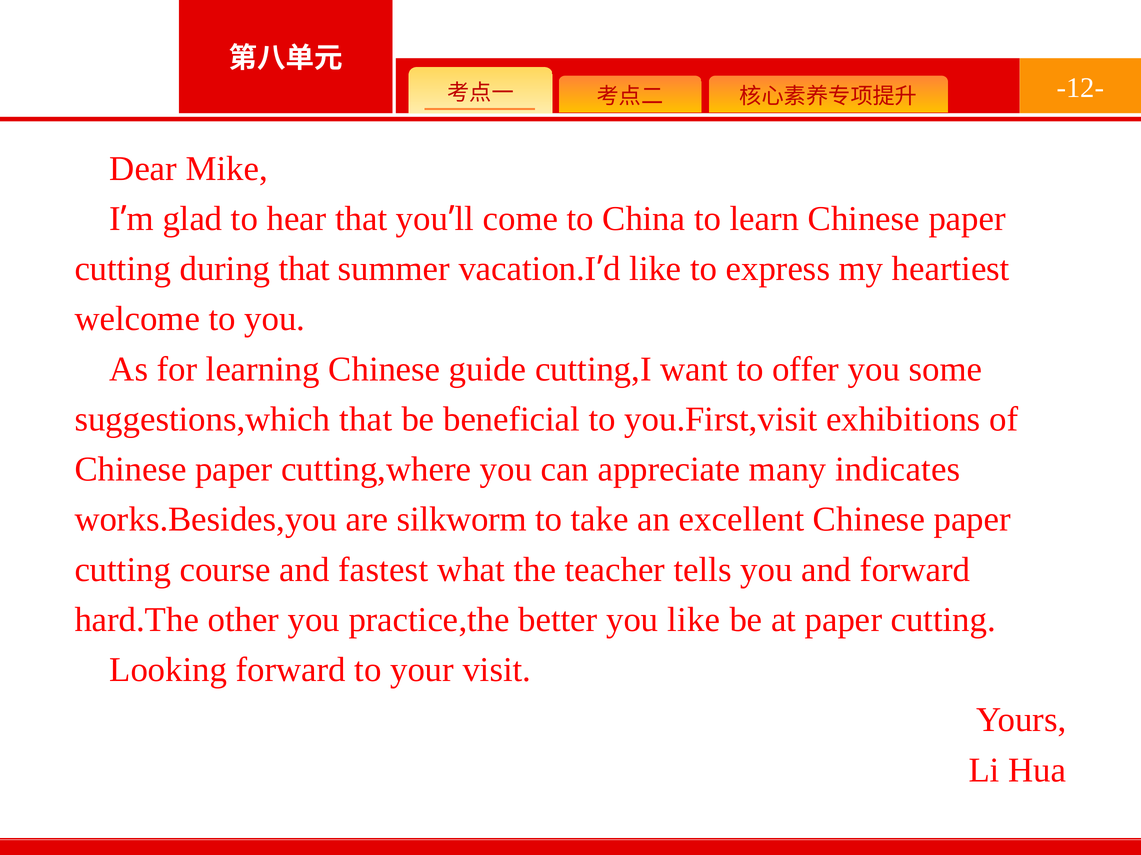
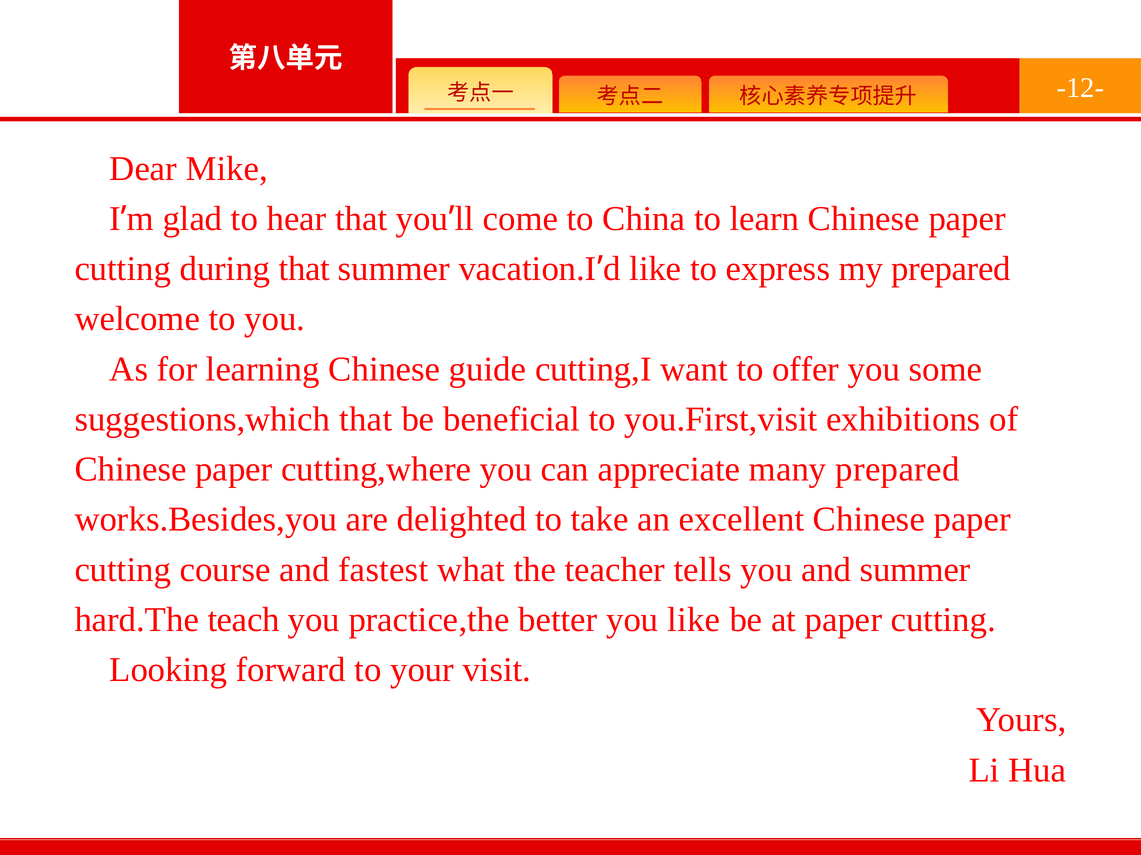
my heartiest: heartiest -> prepared
many indicates: indicates -> prepared
silkworm: silkworm -> delighted
and forward: forward -> summer
other: other -> teach
